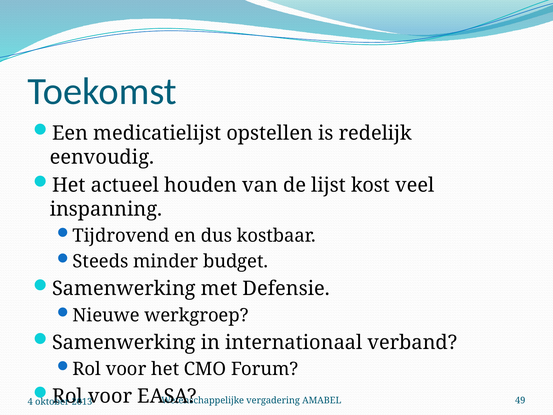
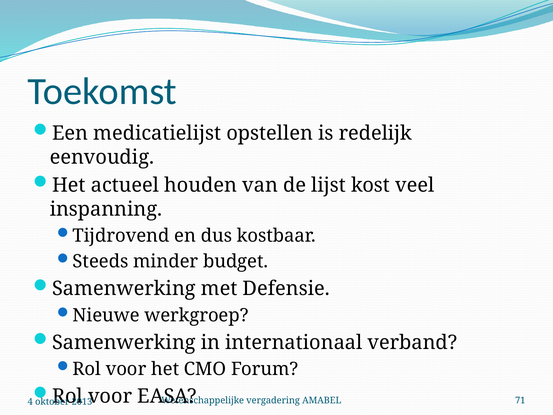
49: 49 -> 71
